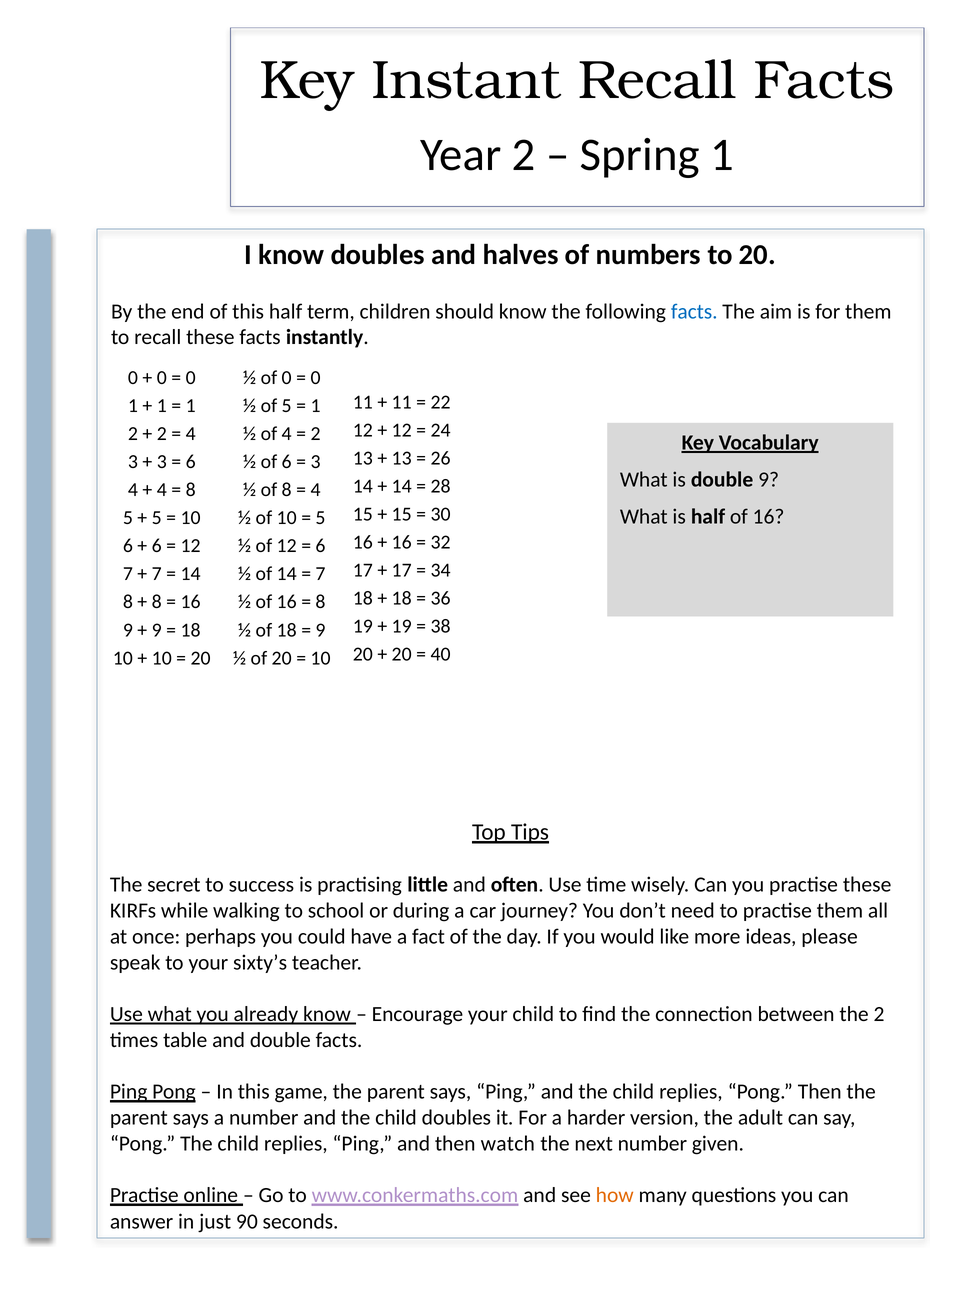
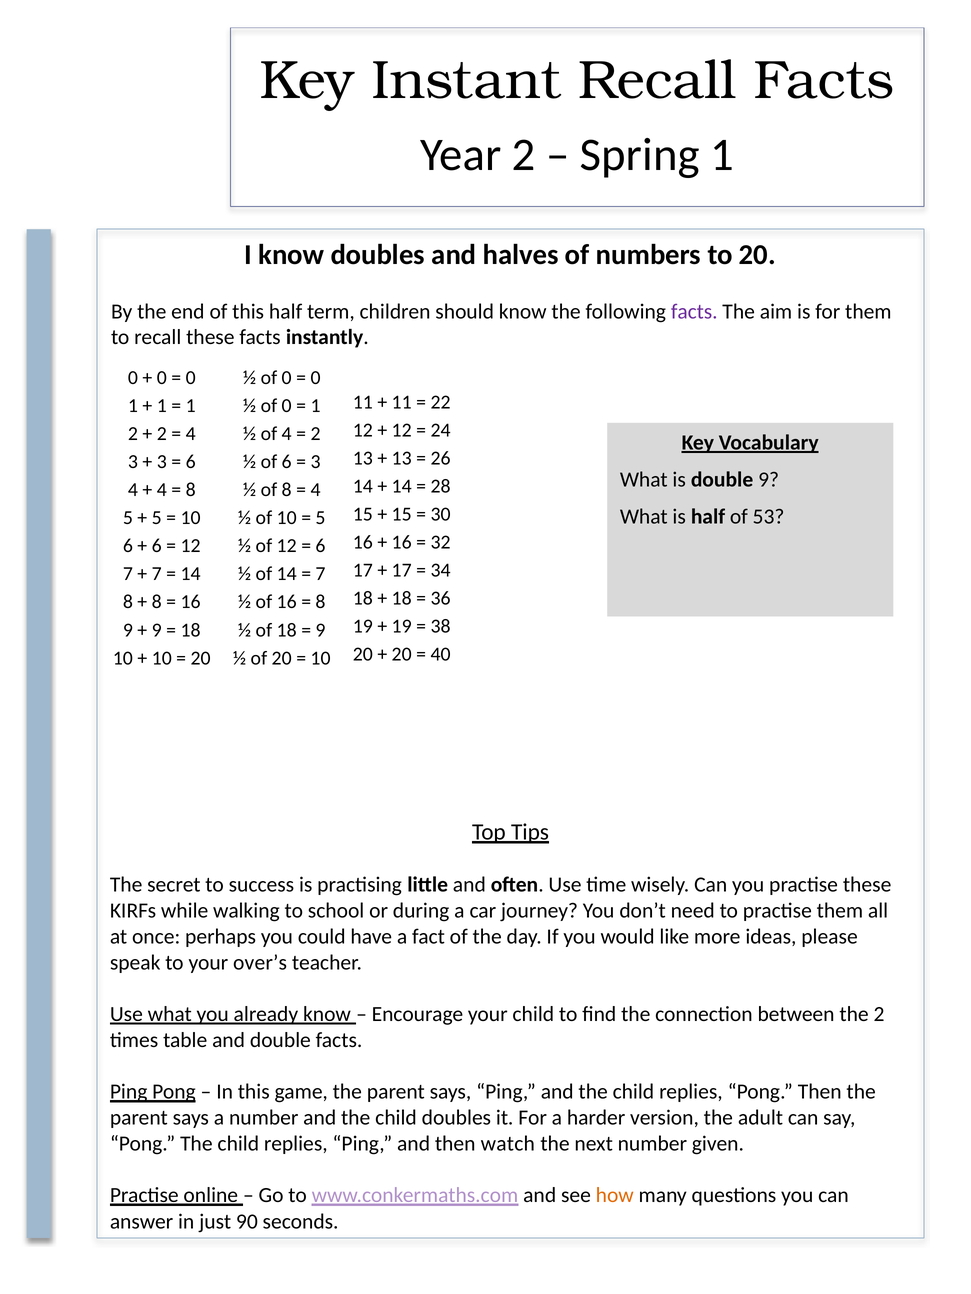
facts at (694, 312) colour: blue -> purple
5 at (287, 406): 5 -> 0
half of 16: 16 -> 53
sixty’s: sixty’s -> over’s
